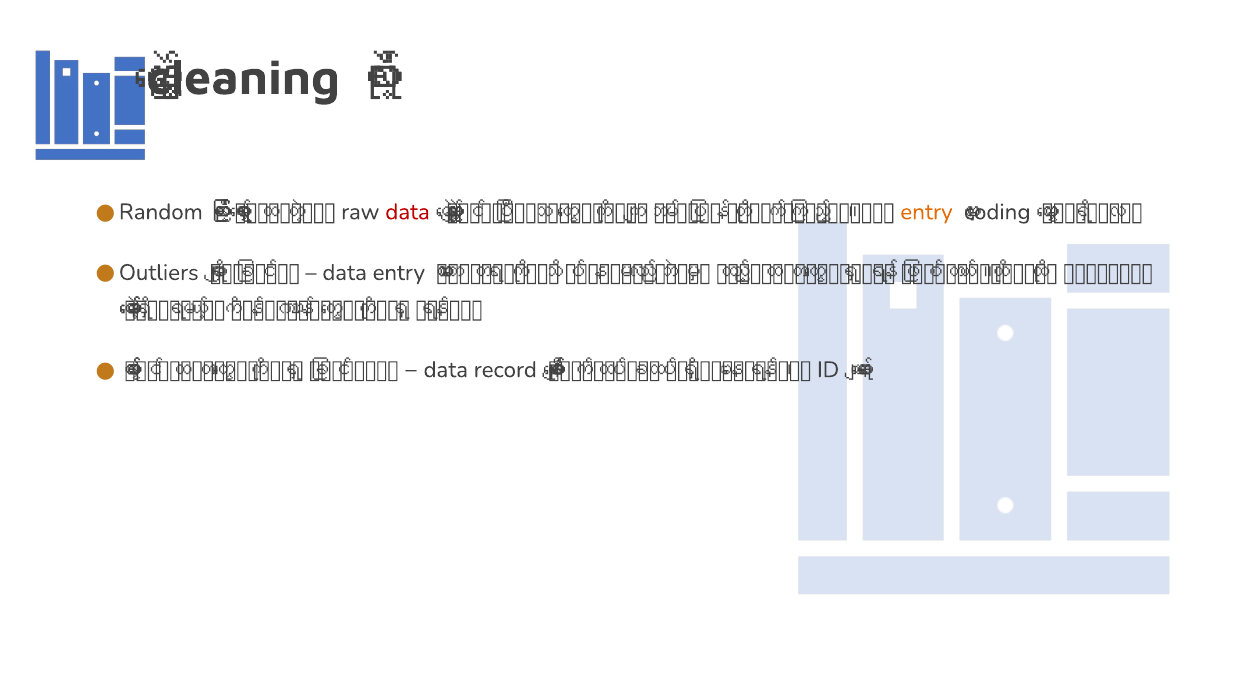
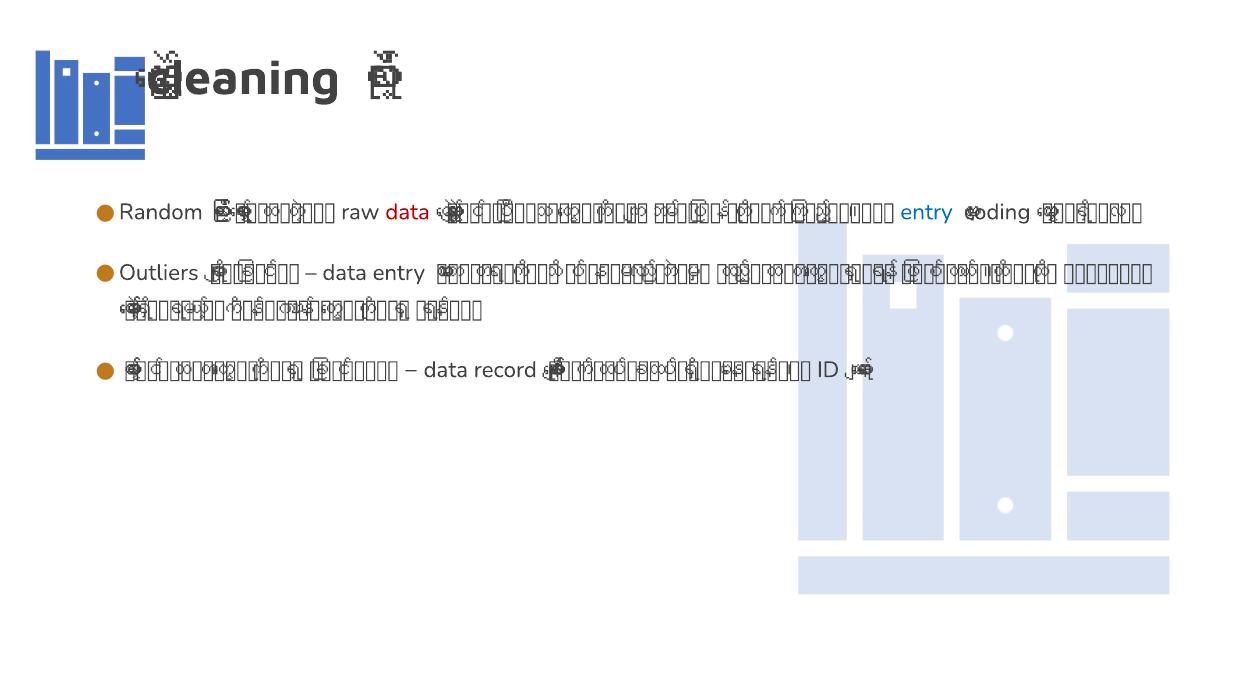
entry at (926, 212) colour: orange -> blue
